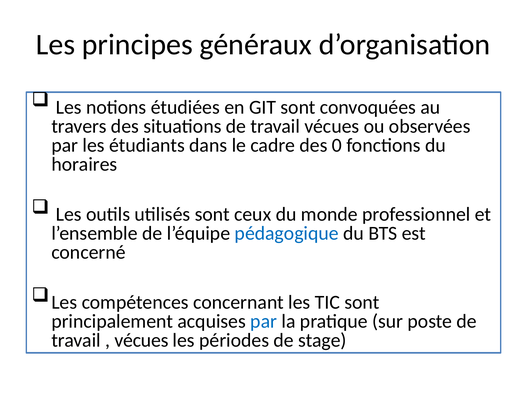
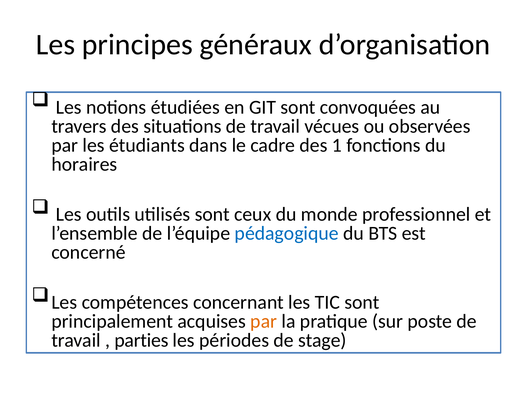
0: 0 -> 1
par at (264, 322) colour: blue -> orange
vécues at (141, 341): vécues -> parties
